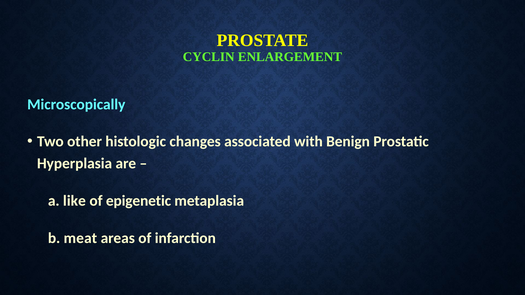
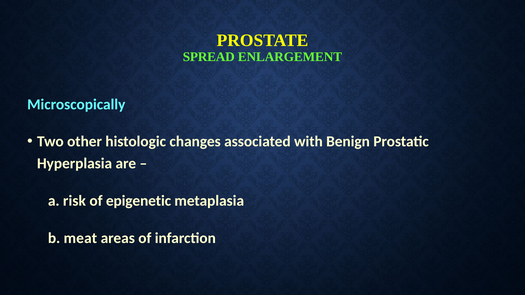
CYCLIN: CYCLIN -> SPREAD
like: like -> risk
